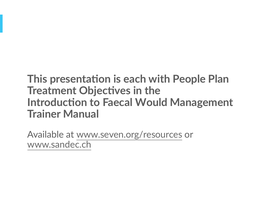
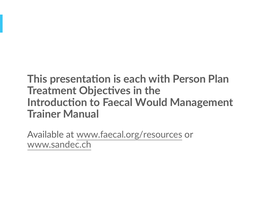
People: People -> Person
www.seven.org/resources: www.seven.org/resources -> www.faecal.org/resources
